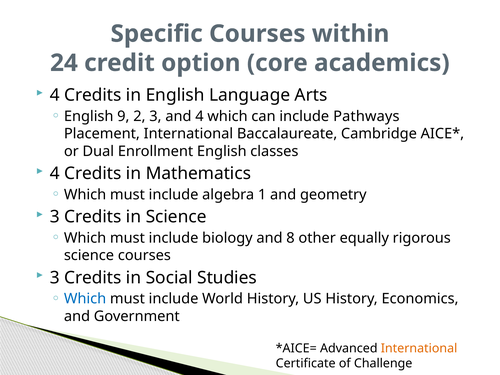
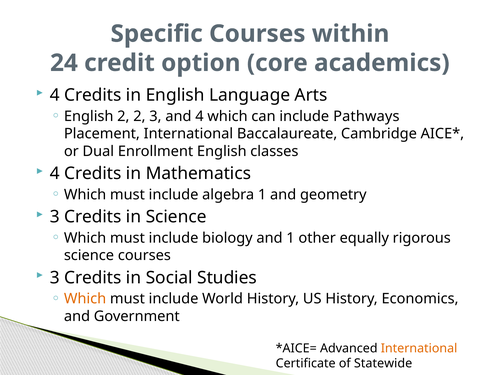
English 9: 9 -> 2
and 8: 8 -> 1
Which at (85, 299) colour: blue -> orange
Challenge: Challenge -> Statewide
